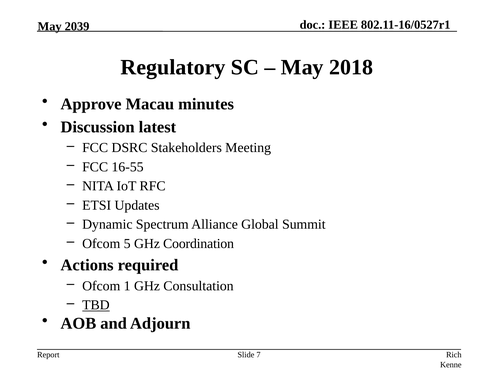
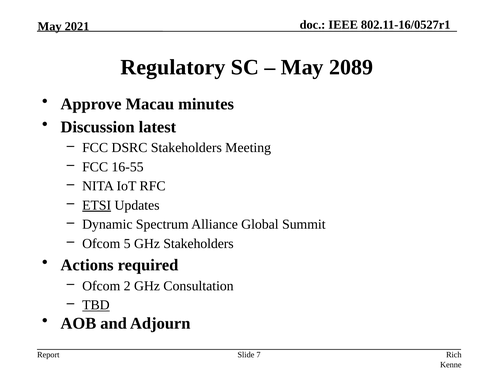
2039: 2039 -> 2021
2018: 2018 -> 2089
ETSI underline: none -> present
GHz Coordination: Coordination -> Stakeholders
1: 1 -> 2
